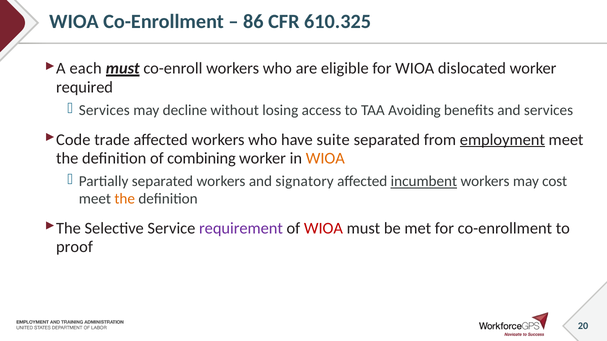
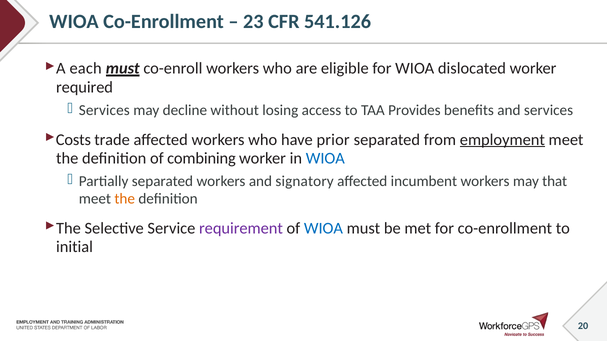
86: 86 -> 23
610.325: 610.325 -> 541.126
Avoiding: Avoiding -> Provides
Code: Code -> Costs
suite: suite -> prior
WIOA at (325, 159) colour: orange -> blue
incumbent underline: present -> none
cost: cost -> that
WIOA at (323, 228) colour: red -> blue
proof: proof -> initial
